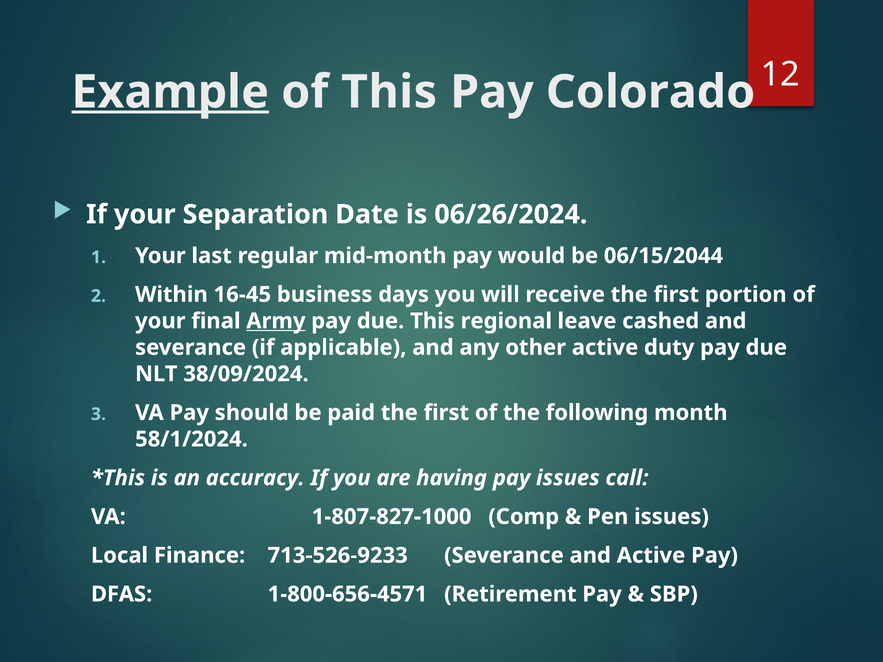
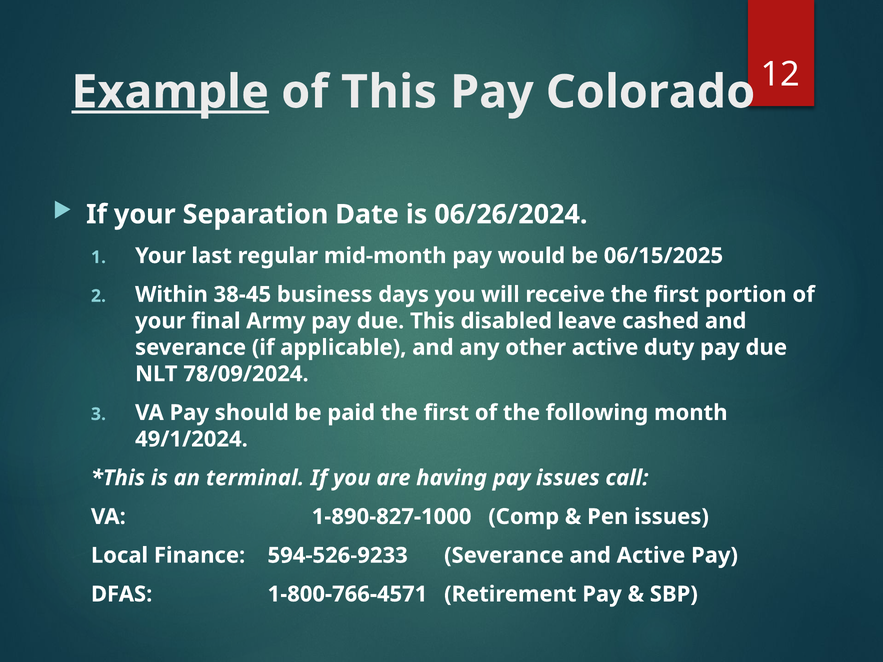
06/15/2044: 06/15/2044 -> 06/15/2025
16-45: 16-45 -> 38-45
Army underline: present -> none
regional: regional -> disabled
38/09/2024: 38/09/2024 -> 78/09/2024
58/1/2024: 58/1/2024 -> 49/1/2024
accuracy: accuracy -> terminal
1-807-827-1000: 1-807-827-1000 -> 1-890-827-1000
713-526-9233: 713-526-9233 -> 594-526-9233
1-800-656-4571: 1-800-656-4571 -> 1-800-766-4571
